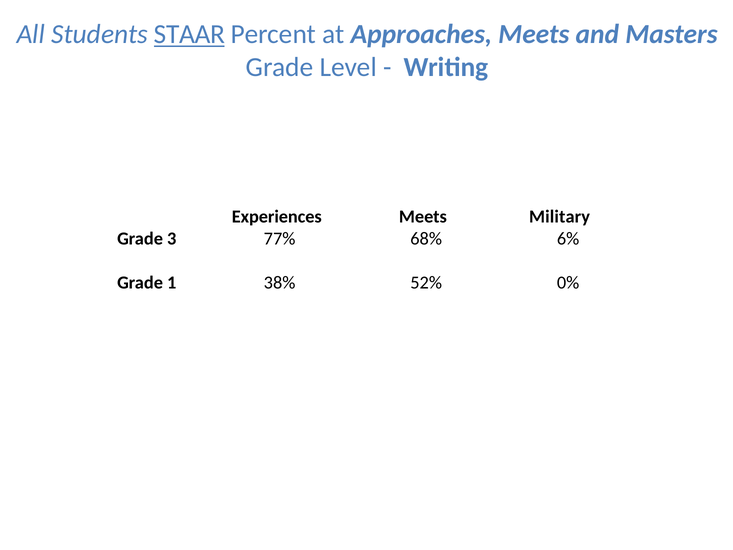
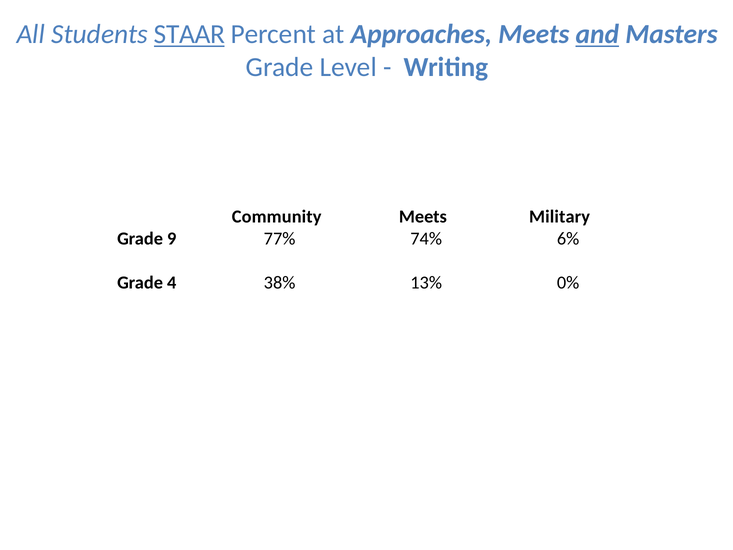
and underline: none -> present
Experiences: Experiences -> Community
3: 3 -> 9
68%: 68% -> 74%
1: 1 -> 4
52%: 52% -> 13%
